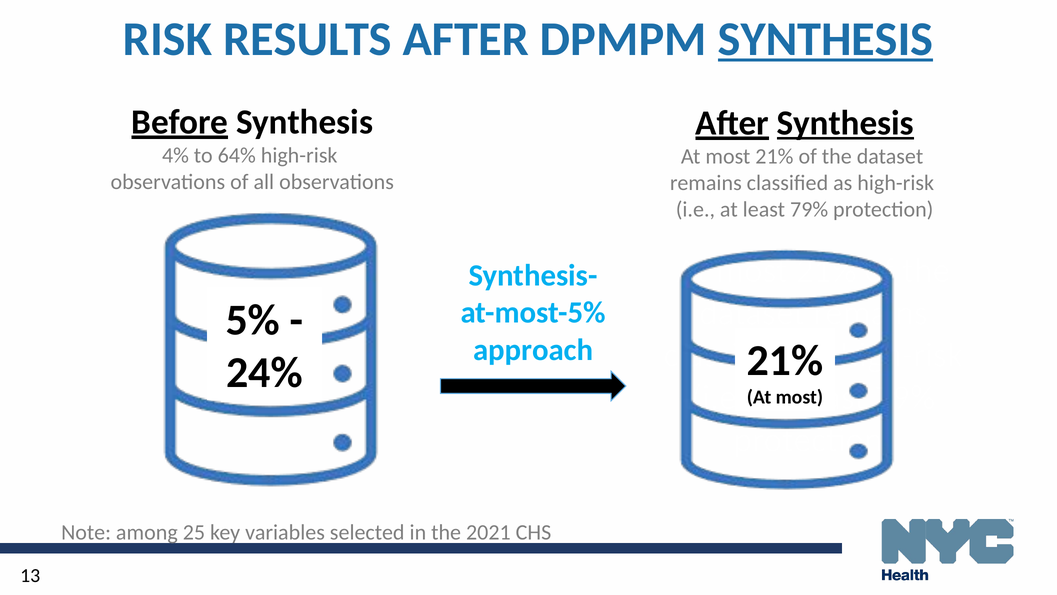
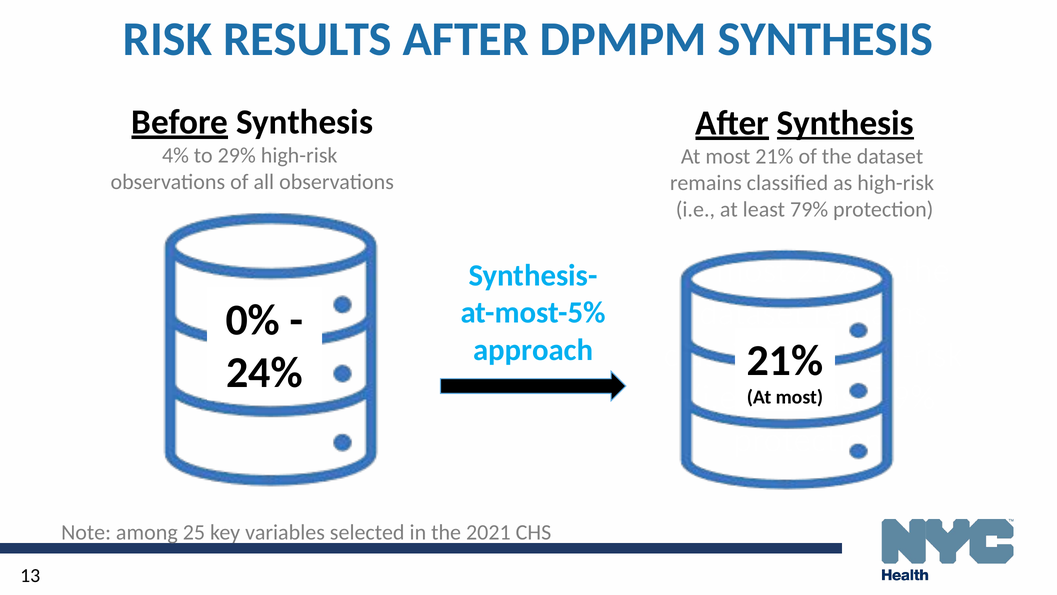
SYNTHESIS at (826, 39) underline: present -> none
64%: 64% -> 29%
5%: 5% -> 0%
